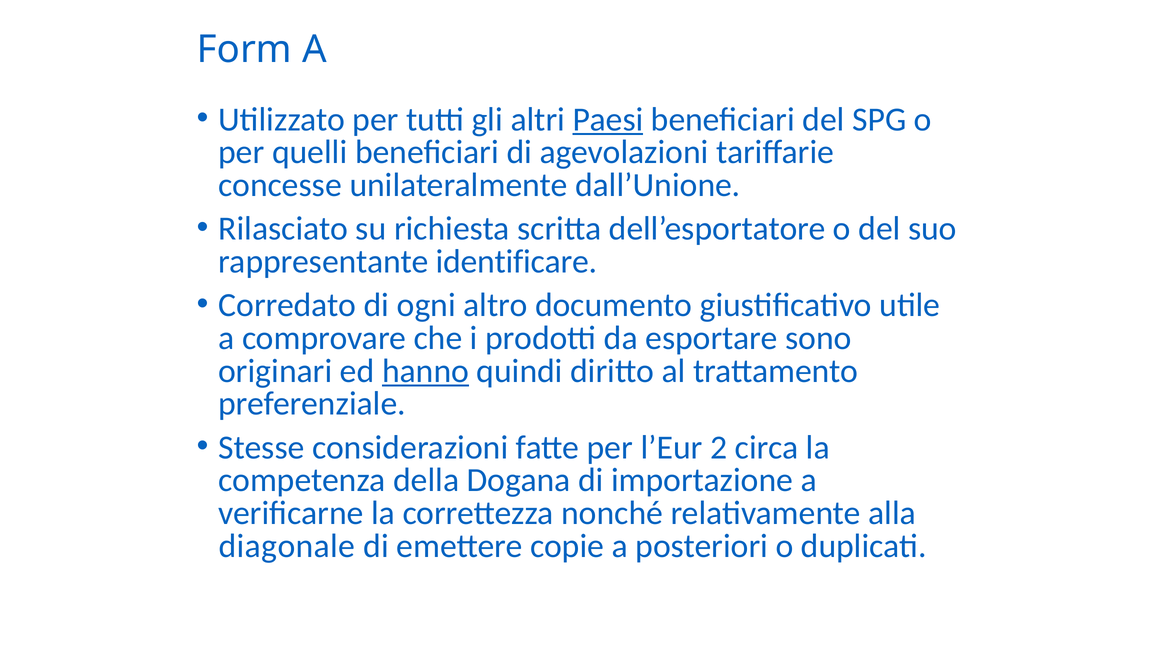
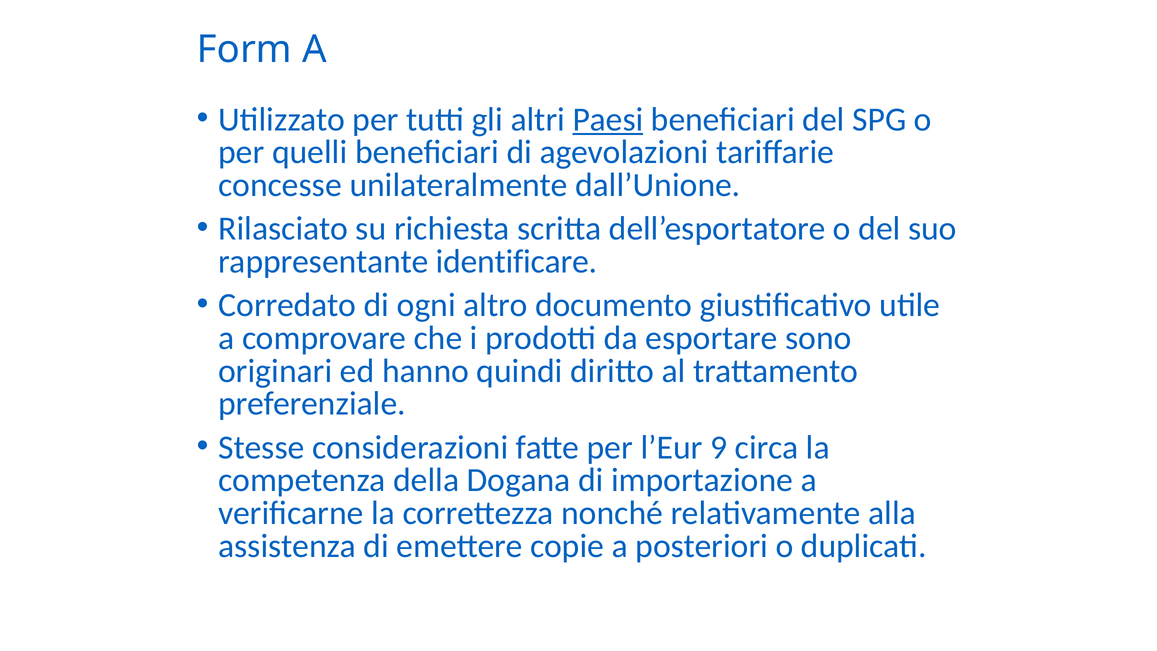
hanno underline: present -> none
2: 2 -> 9
diagonale: diagonale -> assistenza
